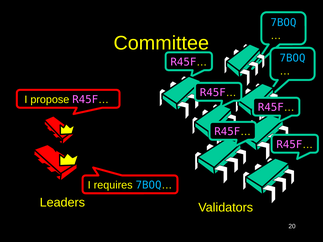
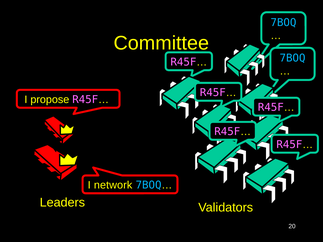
requires: requires -> network
